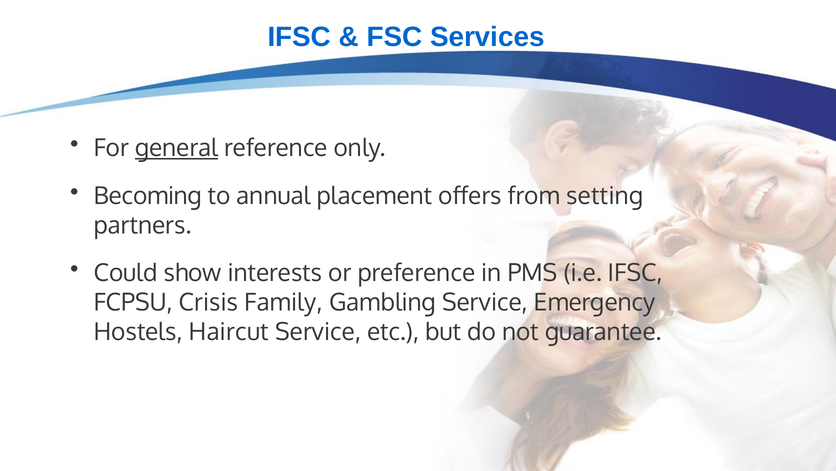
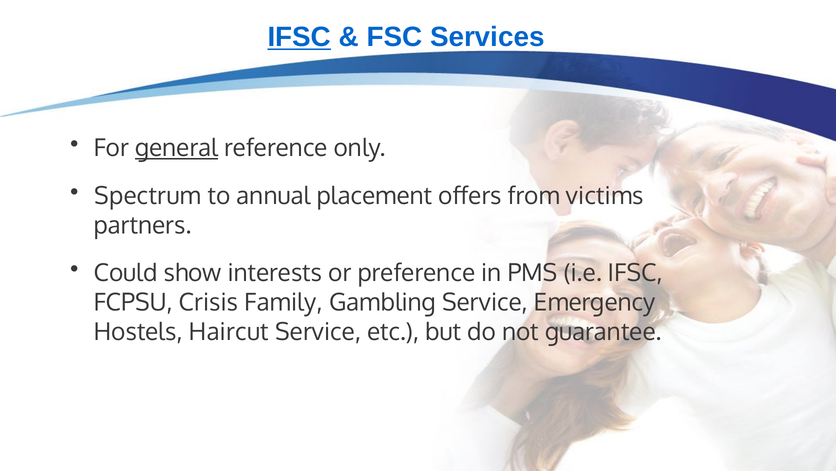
IFSC at (299, 37) underline: none -> present
Becoming: Becoming -> Spectrum
setting: setting -> victims
